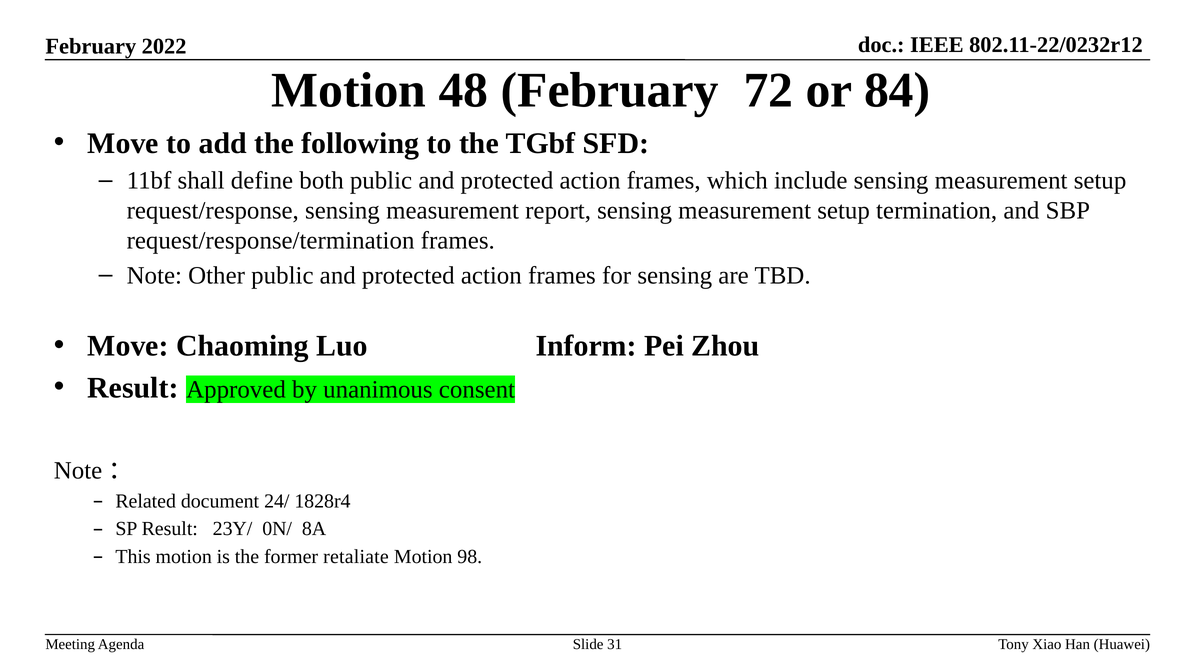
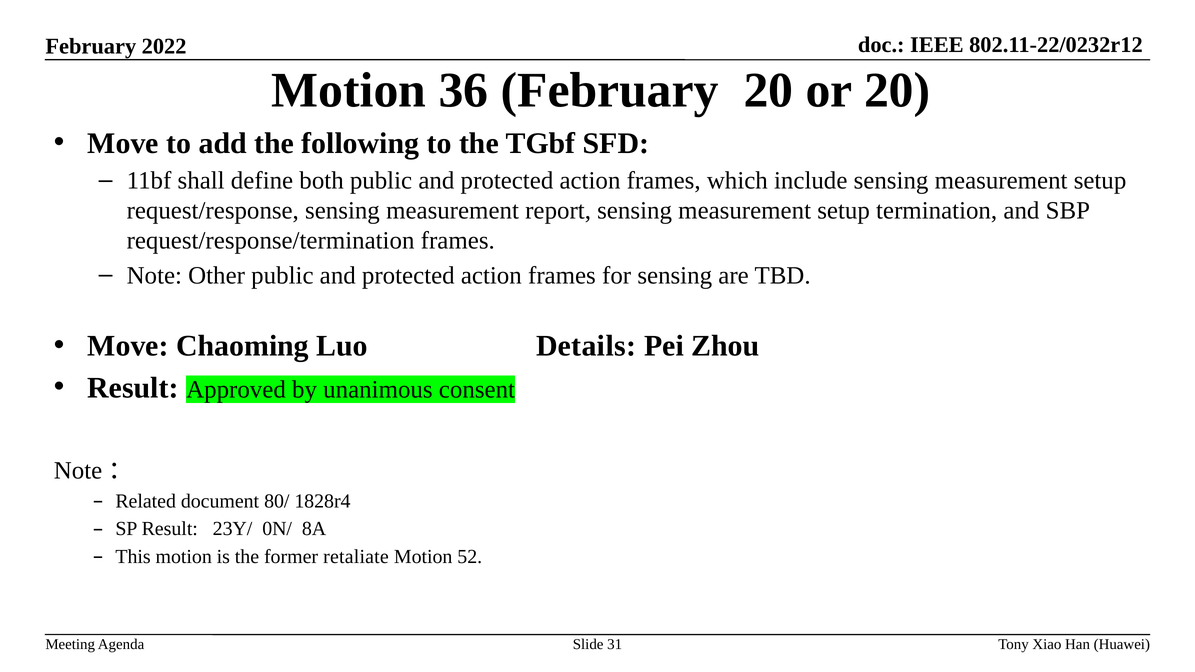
48: 48 -> 36
February 72: 72 -> 20
or 84: 84 -> 20
Inform: Inform -> Details
24/: 24/ -> 80/
98: 98 -> 52
